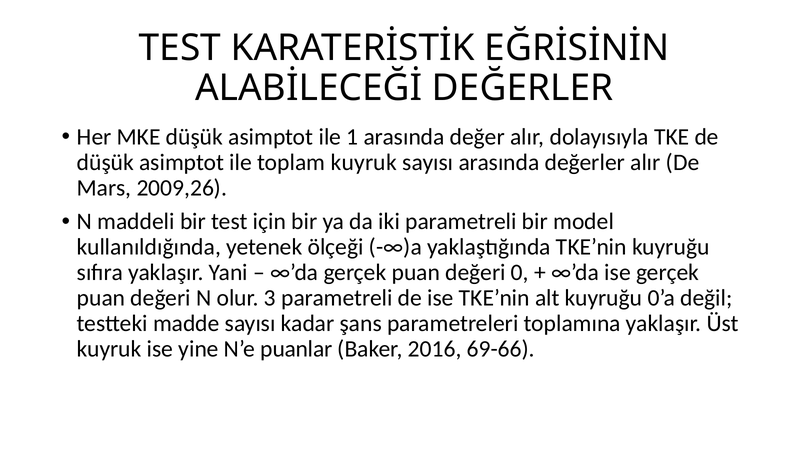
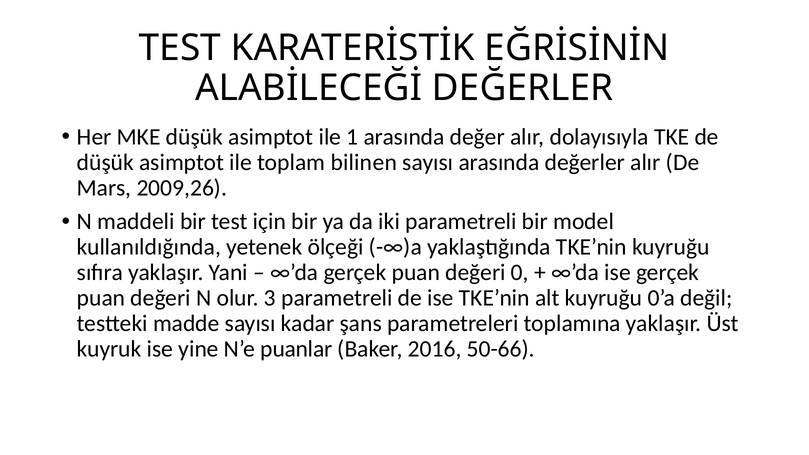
toplam kuyruk: kuyruk -> bilinen
69-66: 69-66 -> 50-66
